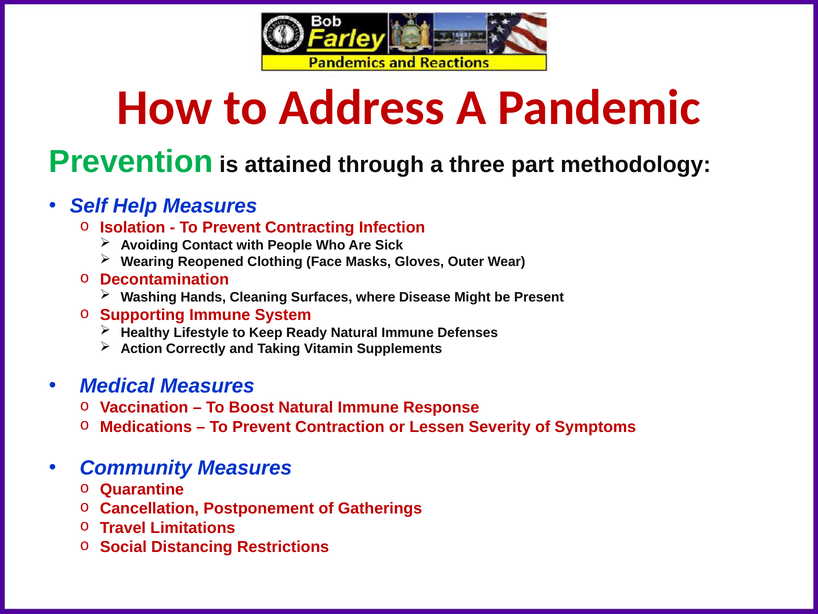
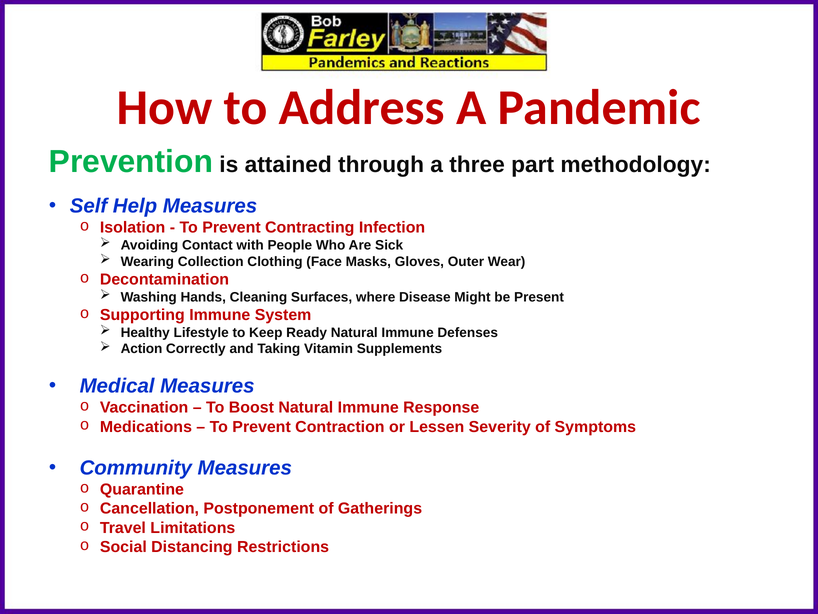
Reopened: Reopened -> Collection
